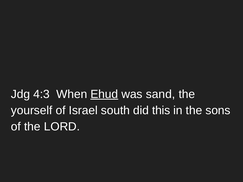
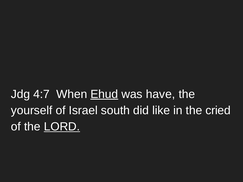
4:3: 4:3 -> 4:7
sand: sand -> have
this: this -> like
sons: sons -> cried
LORD underline: none -> present
